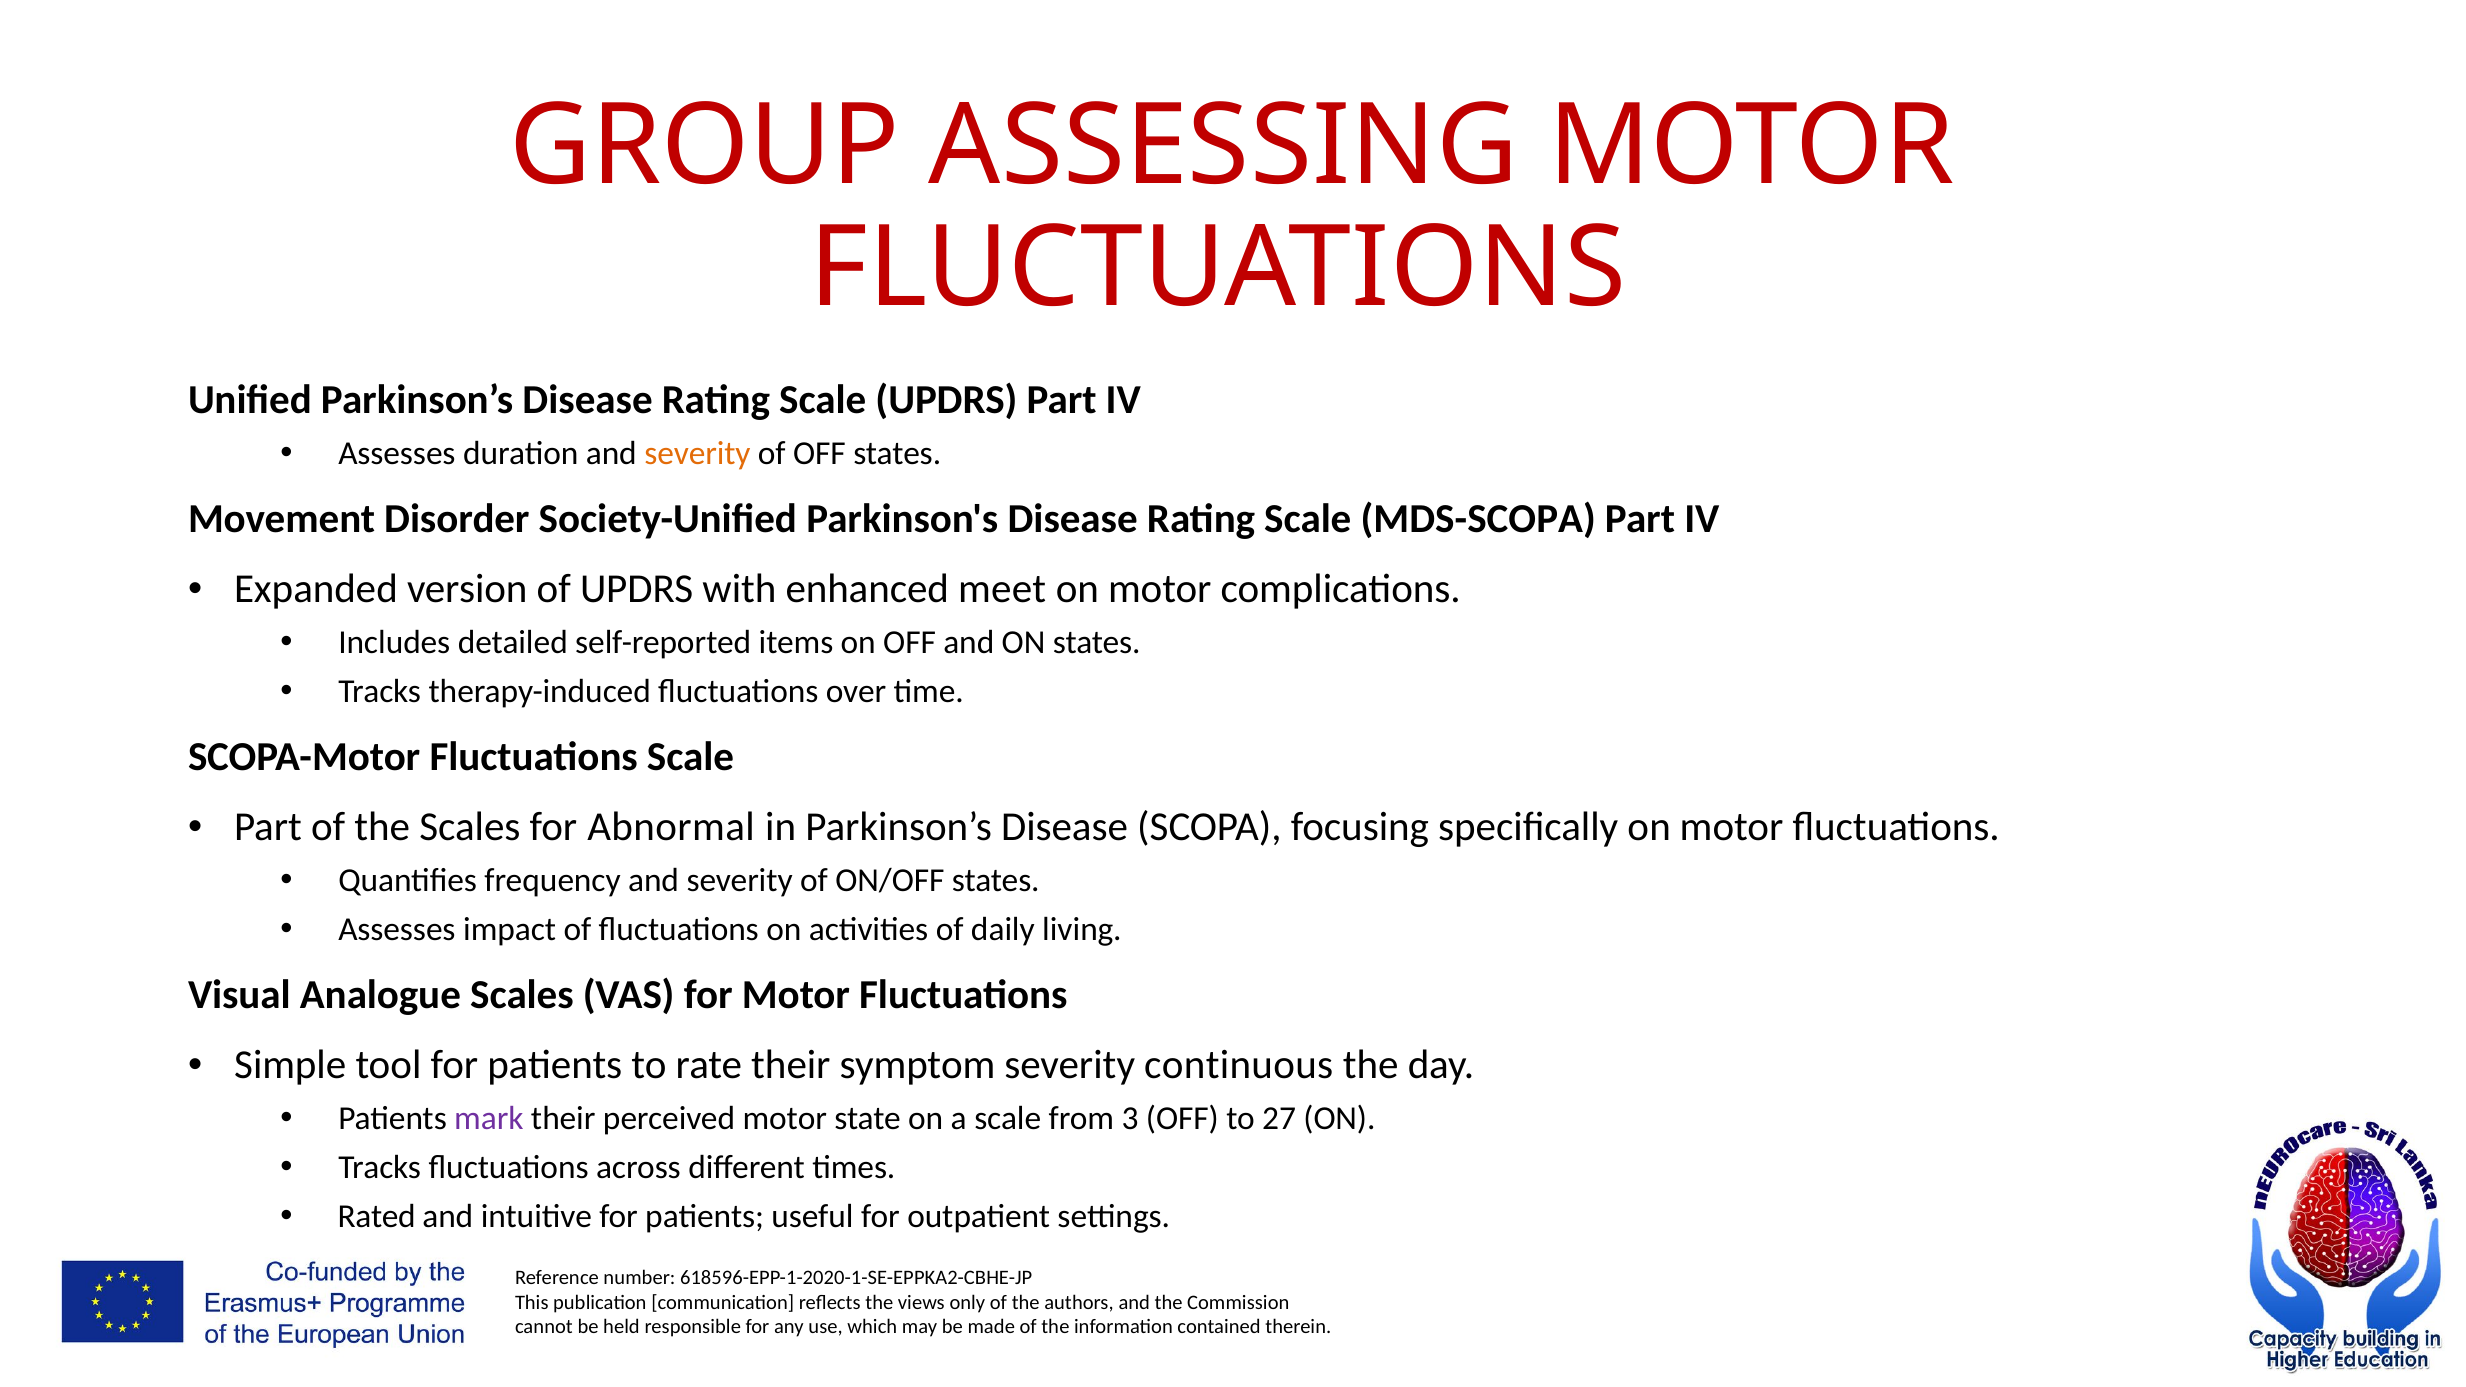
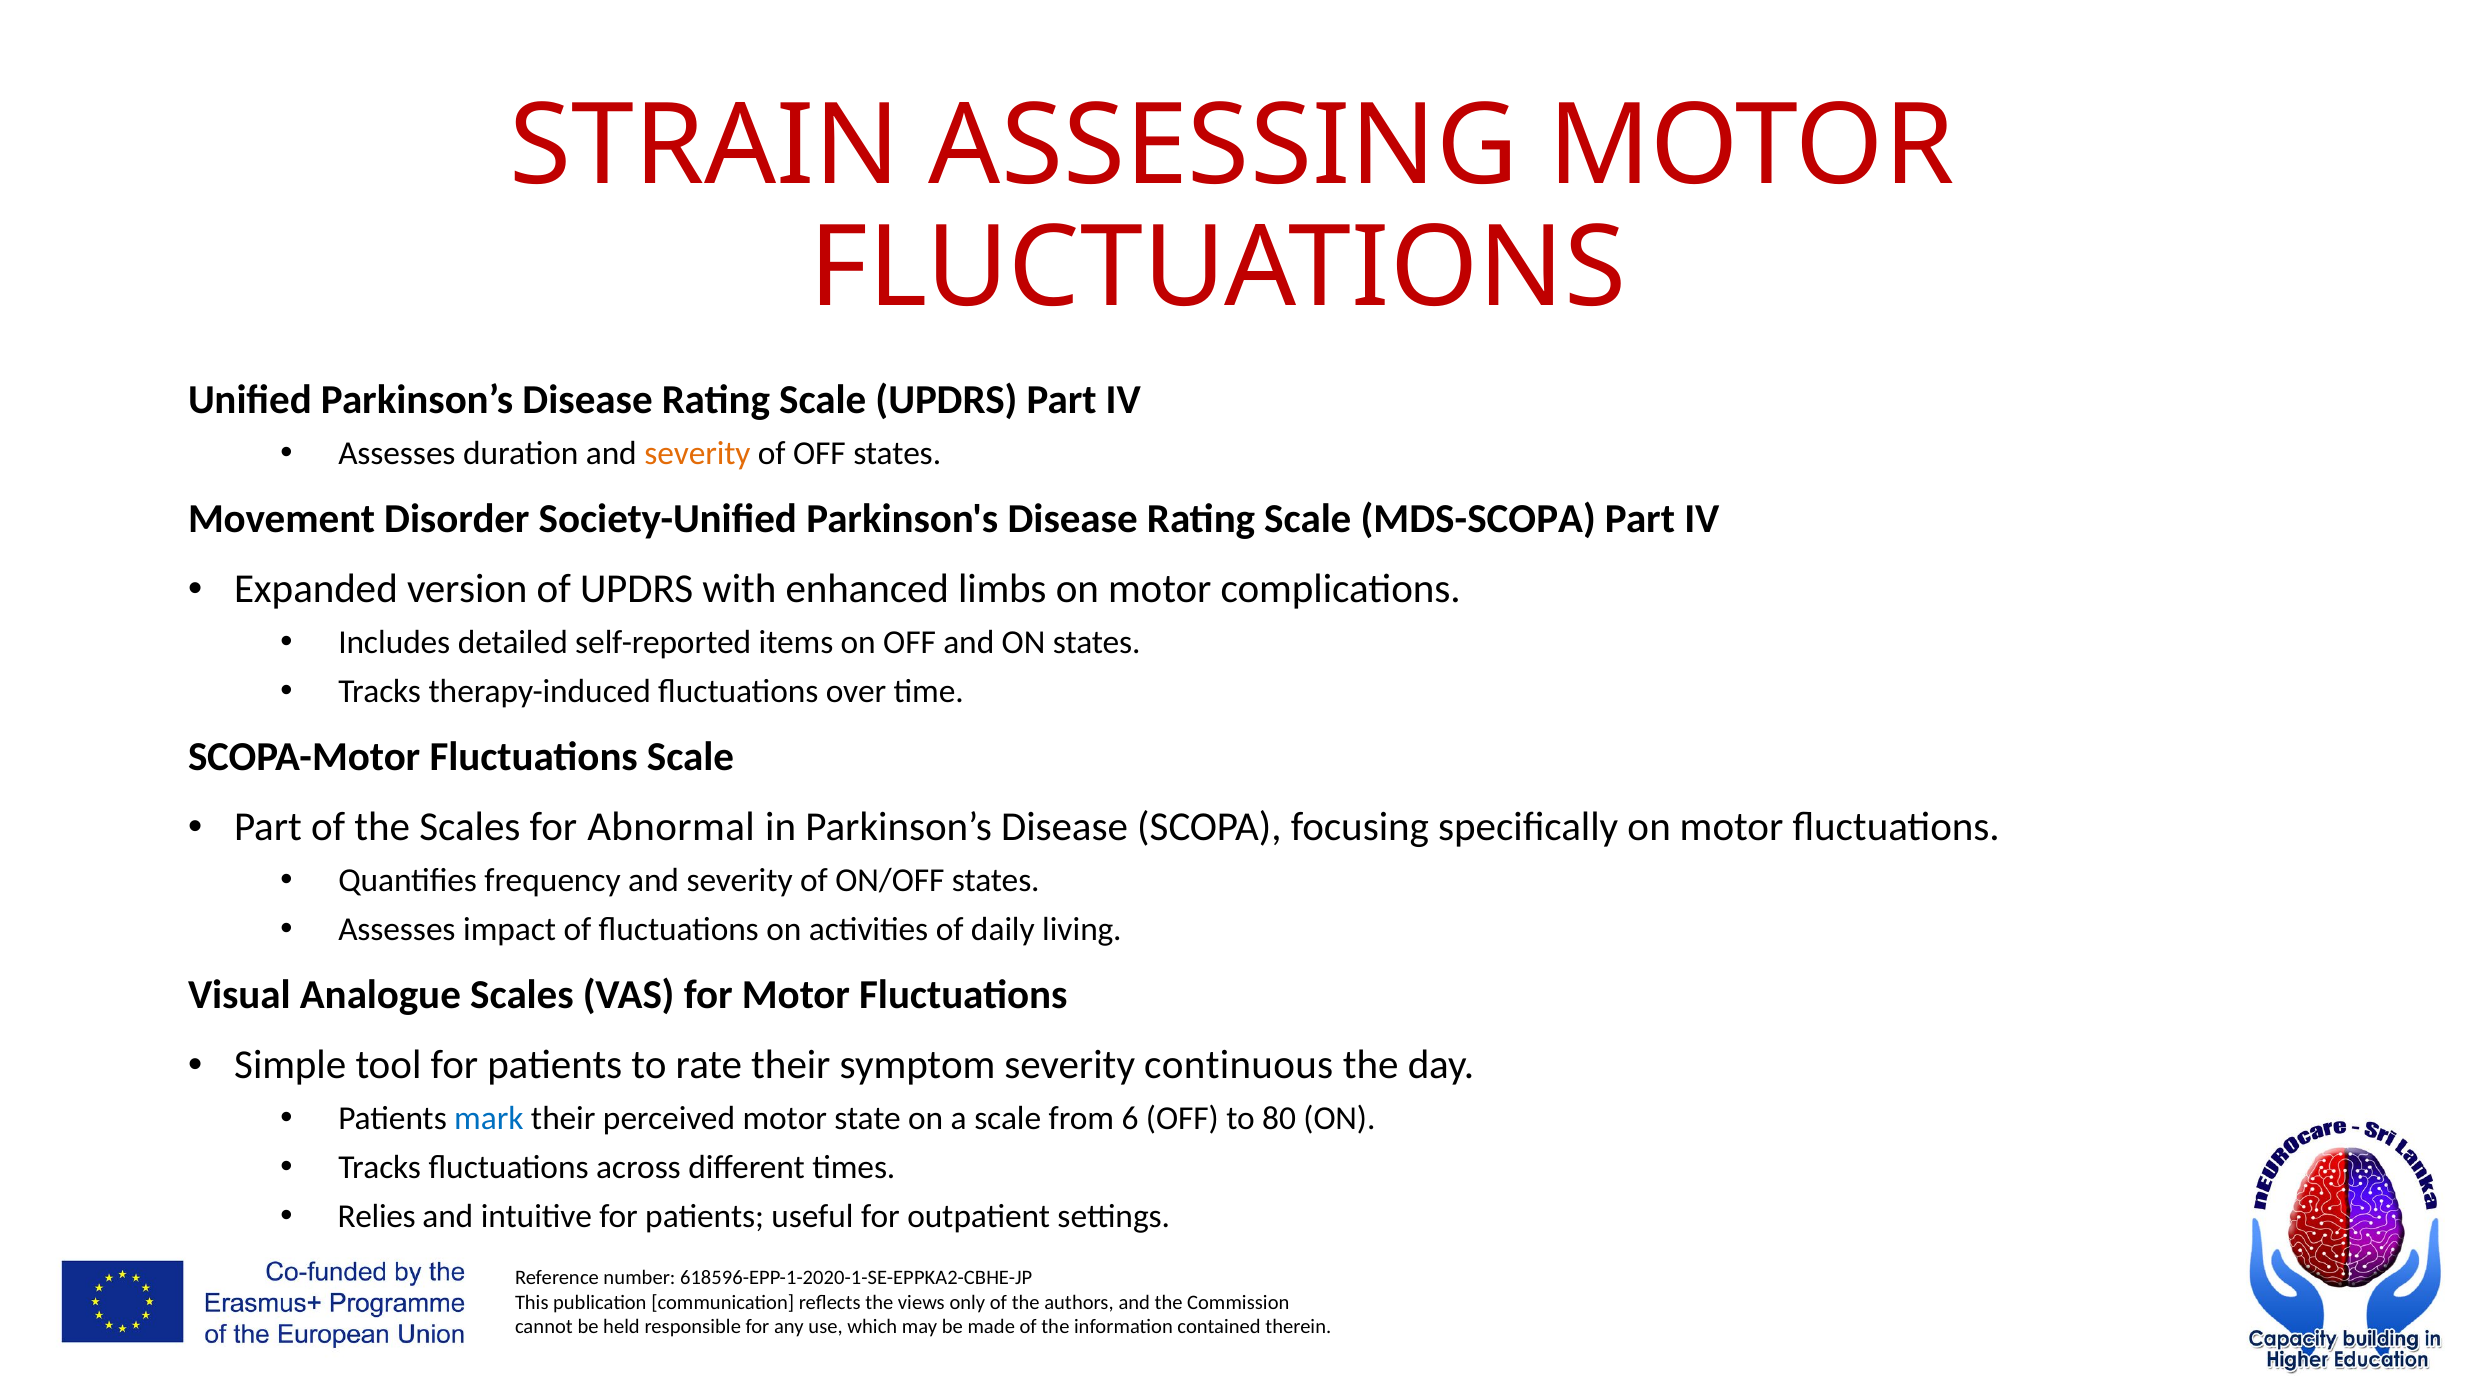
GROUP: GROUP -> STRAIN
meet: meet -> limbs
mark colour: purple -> blue
3: 3 -> 6
27: 27 -> 80
Rated: Rated -> Relies
